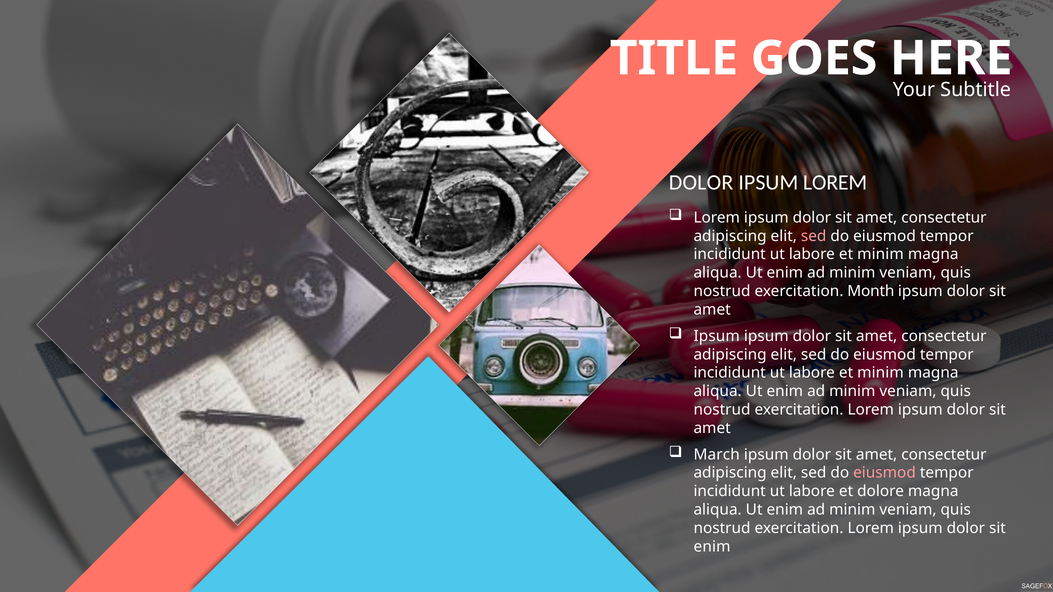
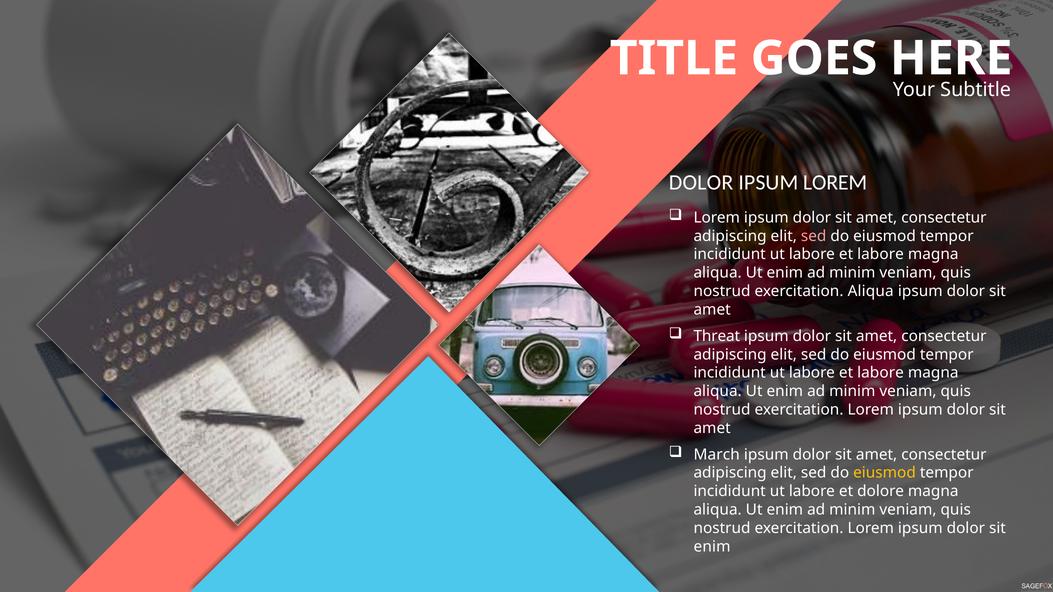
minim at (880, 255): minim -> labore
exercitation Month: Month -> Aliqua
Ipsum at (717, 336): Ipsum -> Threat
minim at (880, 373): minim -> labore
eiusmod at (884, 473) colour: pink -> yellow
